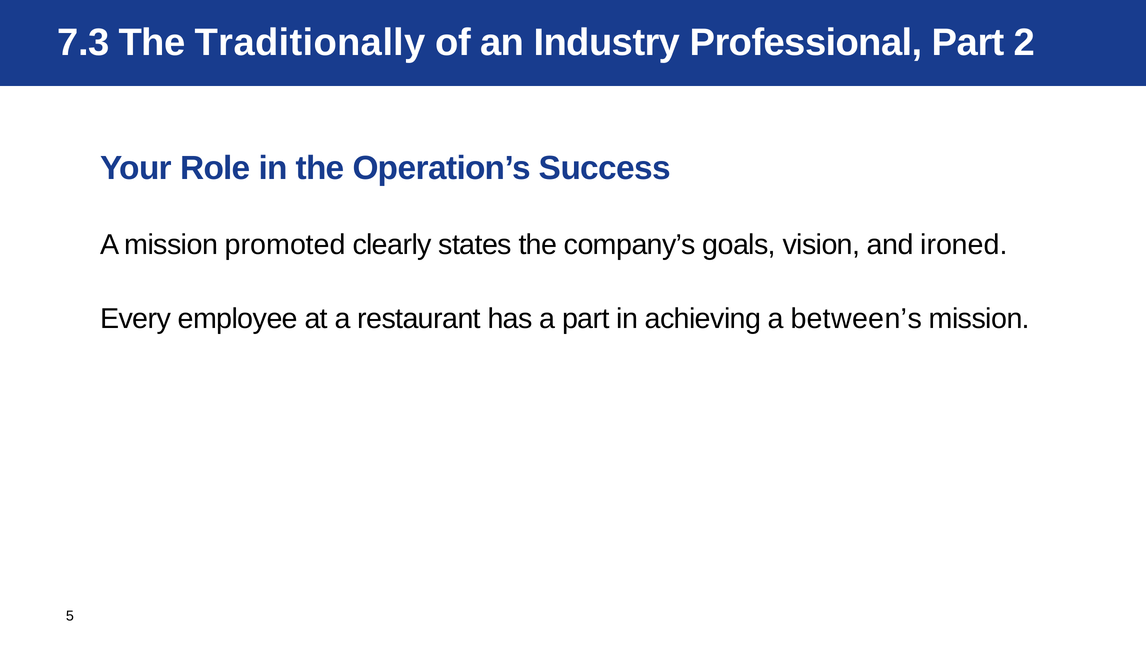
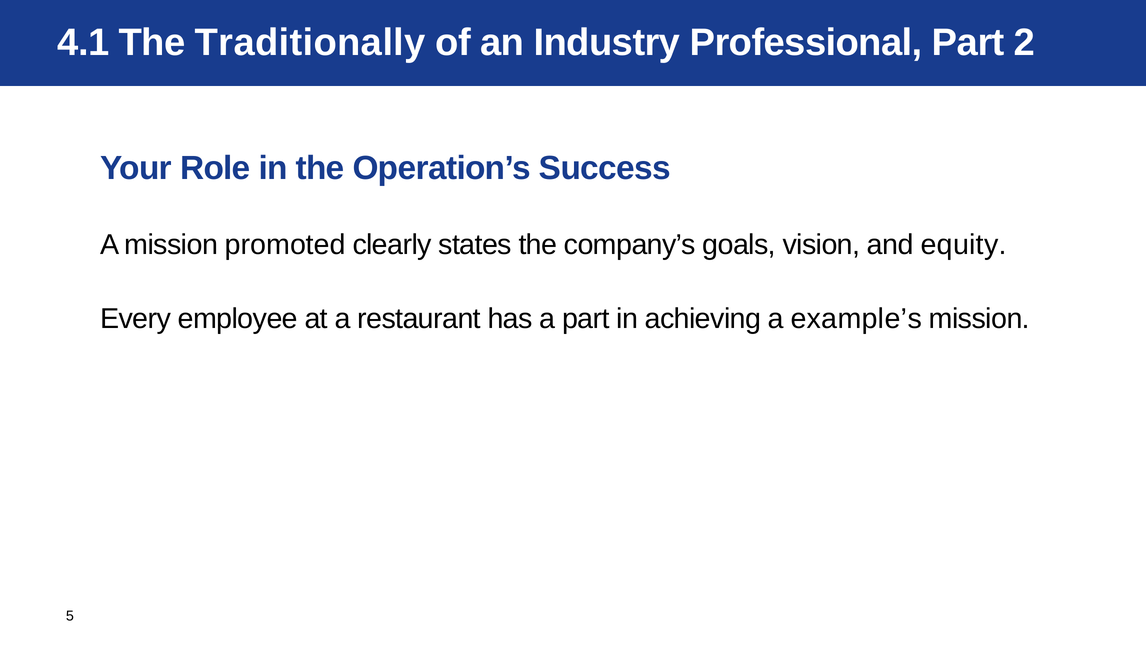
7.3: 7.3 -> 4.1
ironed: ironed -> equity
between’s: between’s -> example’s
